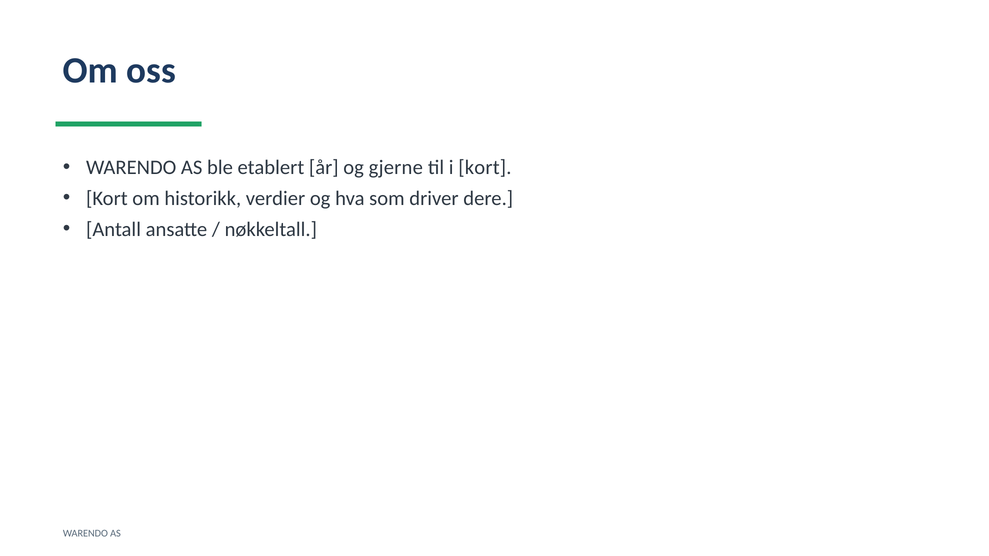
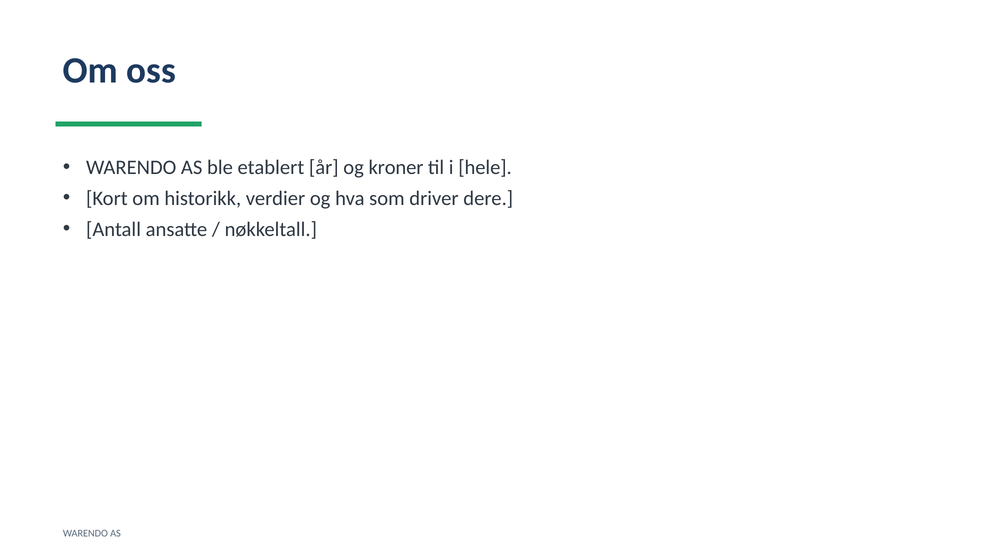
gjerne: gjerne -> kroner
i kort: kort -> hele
